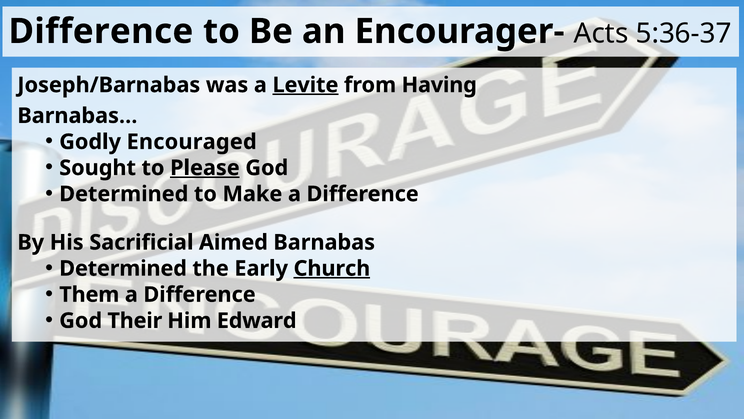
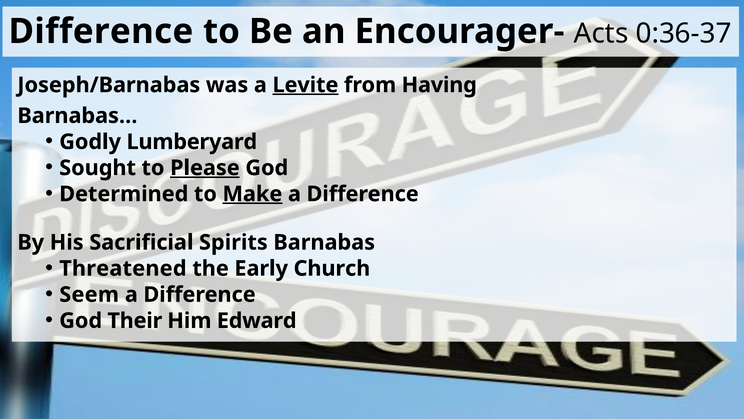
5:36-37: 5:36-37 -> 0:36-37
Encouraged: Encouraged -> Lumberyard
Make underline: none -> present
Aimed: Aimed -> Spirits
Determined at (123, 268): Determined -> Threatened
Church underline: present -> none
Them: Them -> Seem
